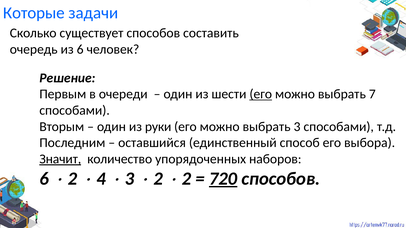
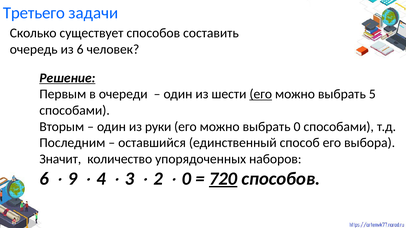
Которые: Которые -> Третьего
Решение underline: none -> present
7: 7 -> 5
выбрать 3: 3 -> 0
Значит underline: present -> none
2 at (73, 179): 2 -> 9
2 at (187, 179): 2 -> 0
